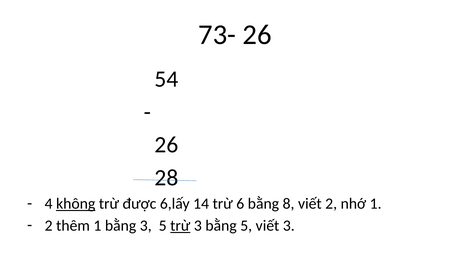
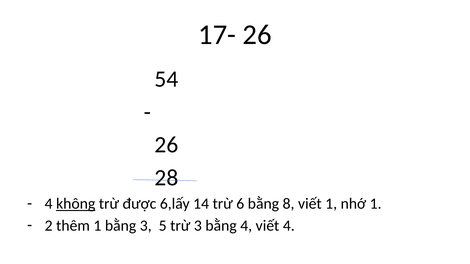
73-: 73- -> 17-
viết 2: 2 -> 1
trừ at (180, 226) underline: present -> none
bằng 5: 5 -> 4
viết 3: 3 -> 4
